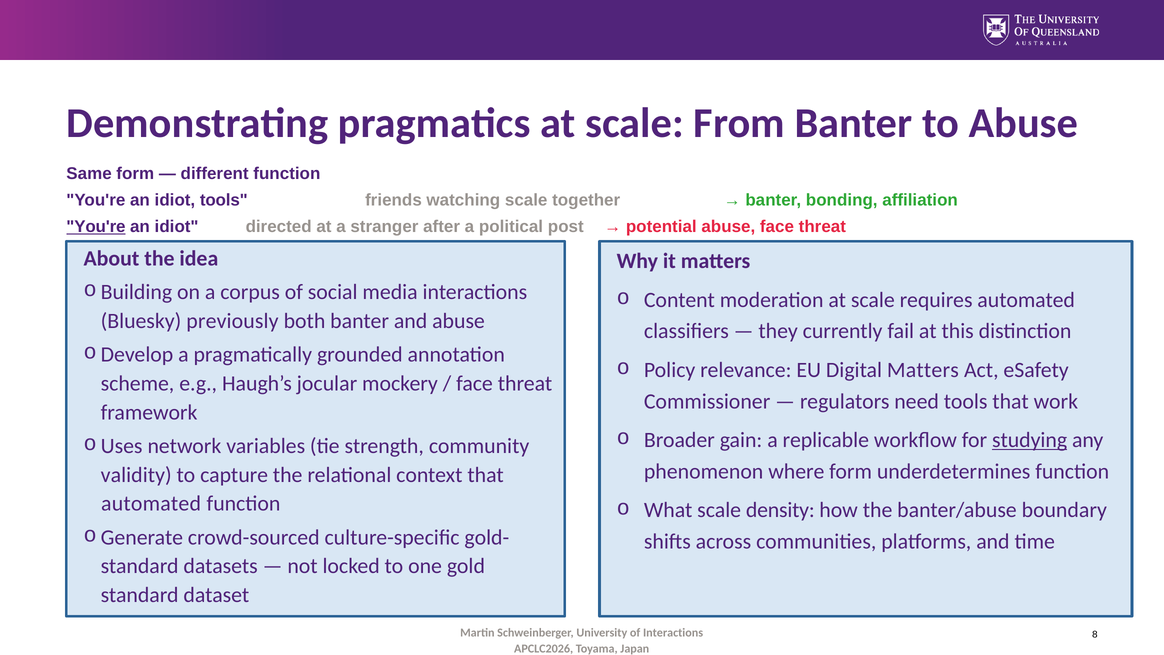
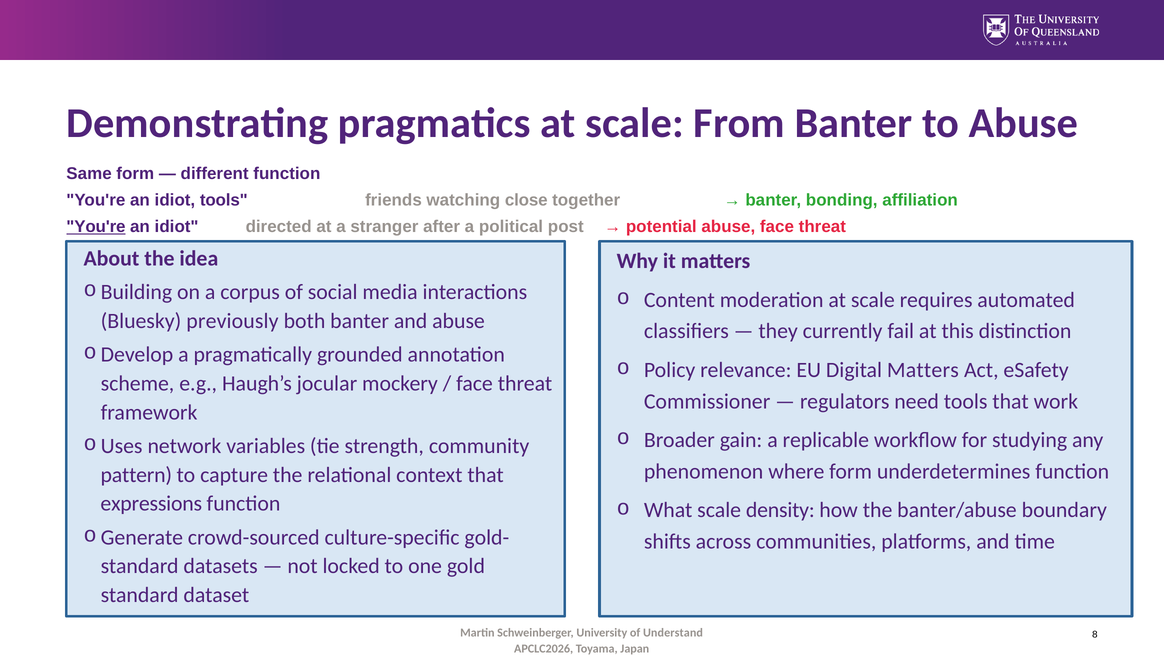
watching scale: scale -> close
studying underline: present -> none
validity: validity -> pattern
automated at (151, 503): automated -> expressions
of Interactions: Interactions -> Understand
